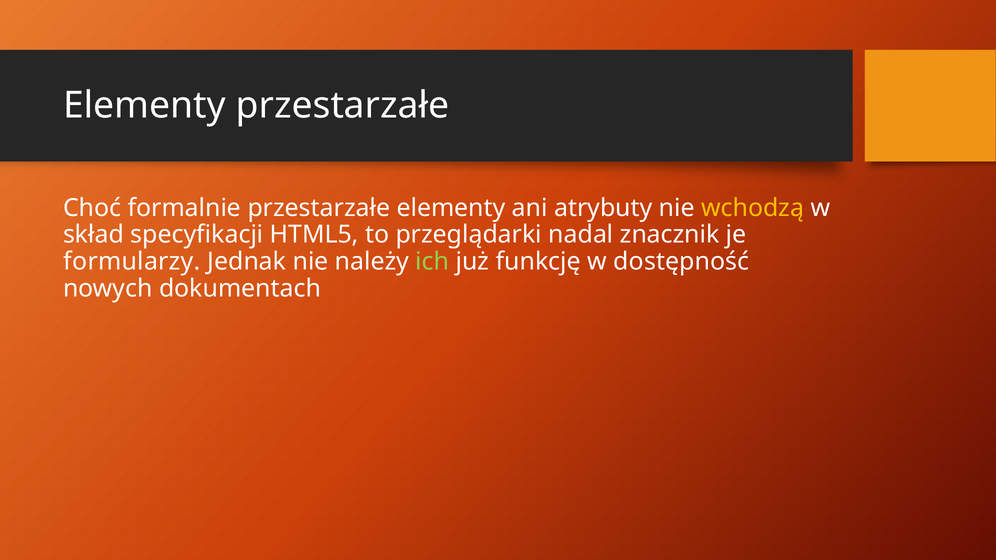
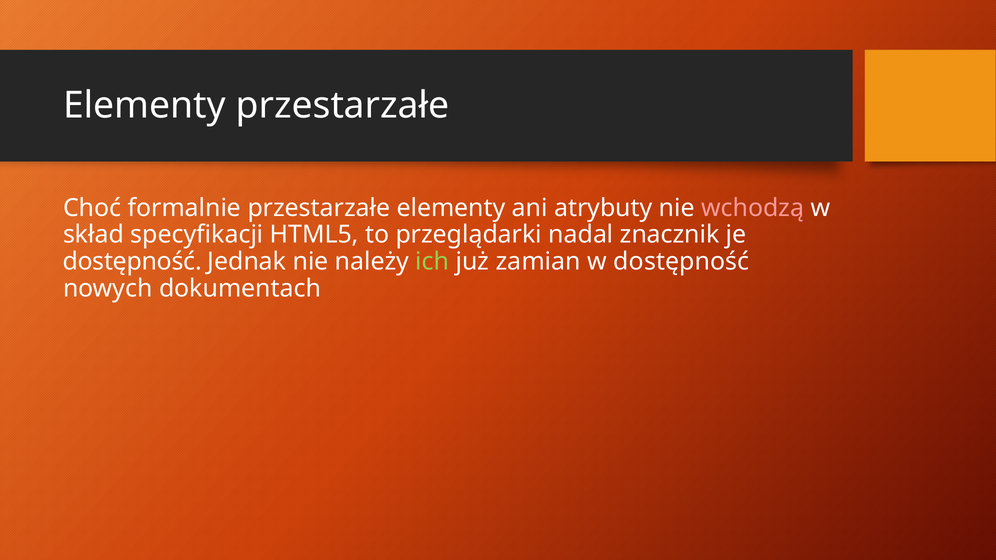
wchodzą colour: yellow -> pink
formularzy at (132, 262): formularzy -> dostępność
funkcję: funkcję -> zamian
